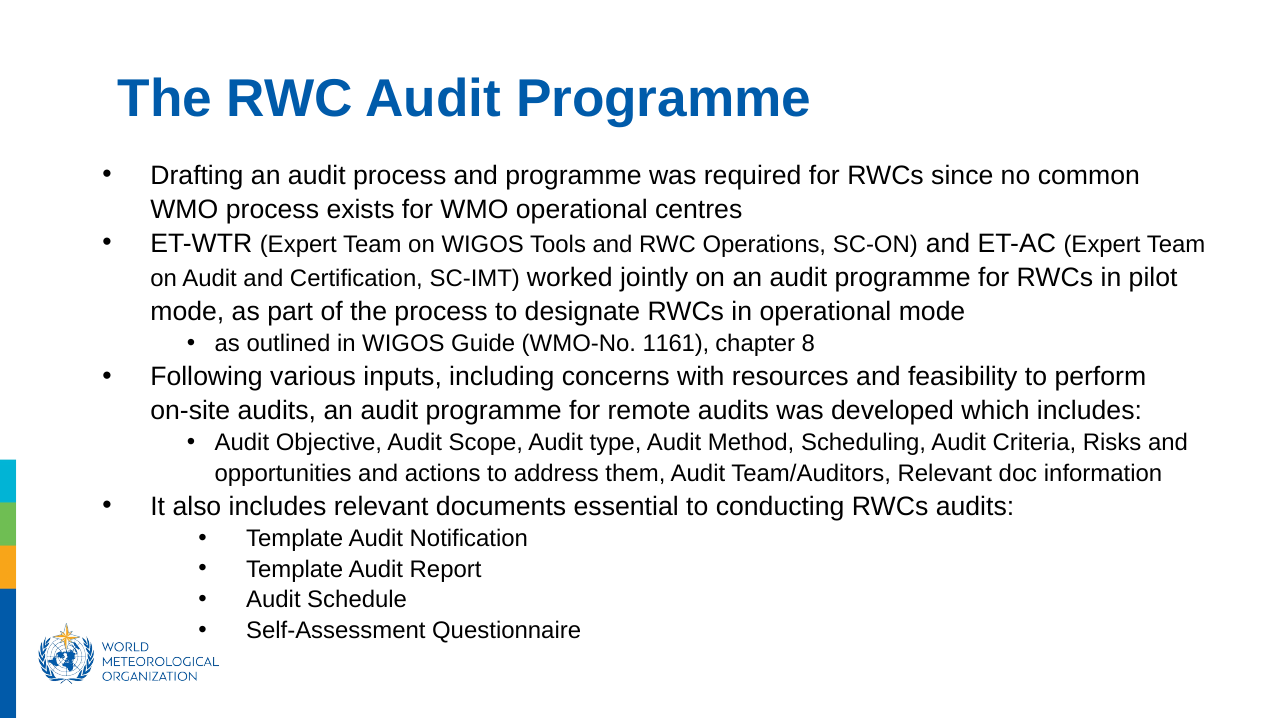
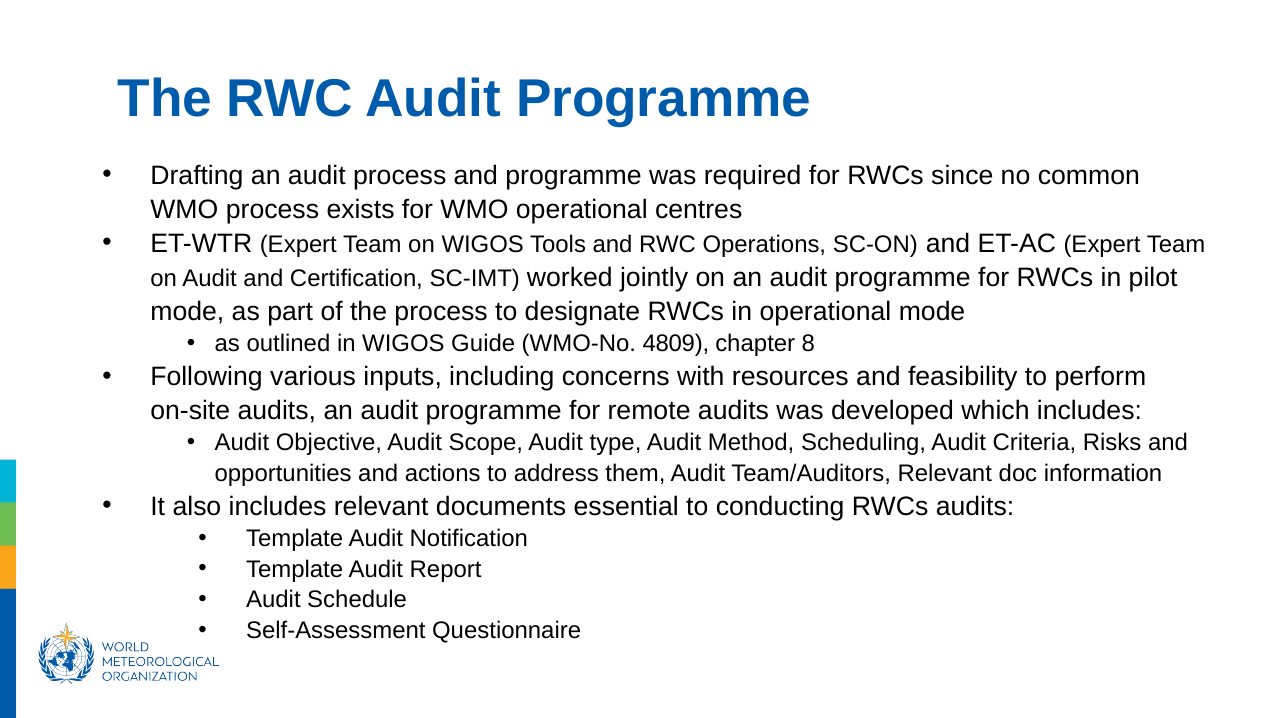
1161: 1161 -> 4809
